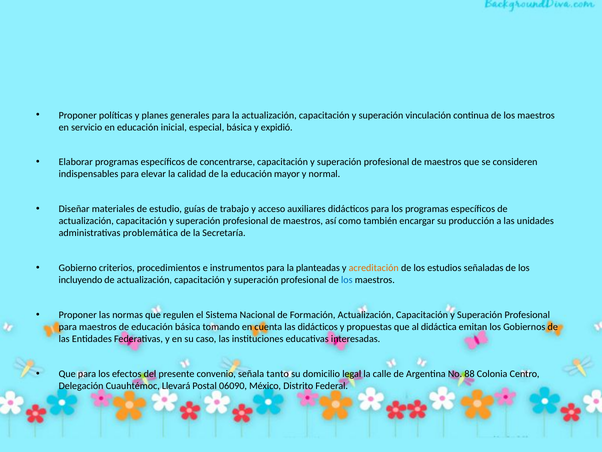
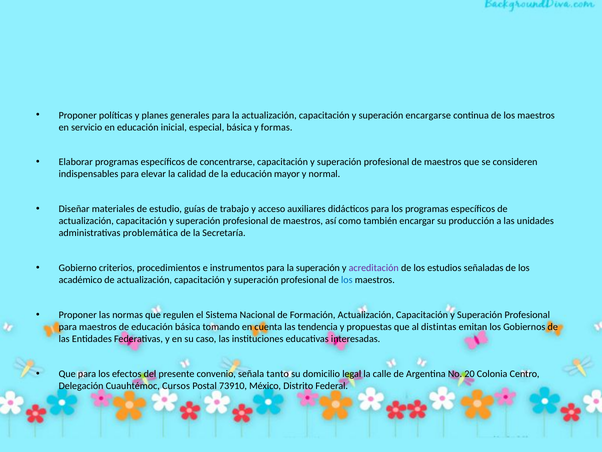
vinculación: vinculación -> encargarse
expidió: expidió -> formas
la planteadas: planteadas -> superación
acreditación colour: orange -> purple
incluyendo: incluyendo -> académico
las didácticos: didácticos -> tendencia
didáctica: didáctica -> distintas
88: 88 -> 20
Llevará: Llevará -> Cursos
06090: 06090 -> 73910
